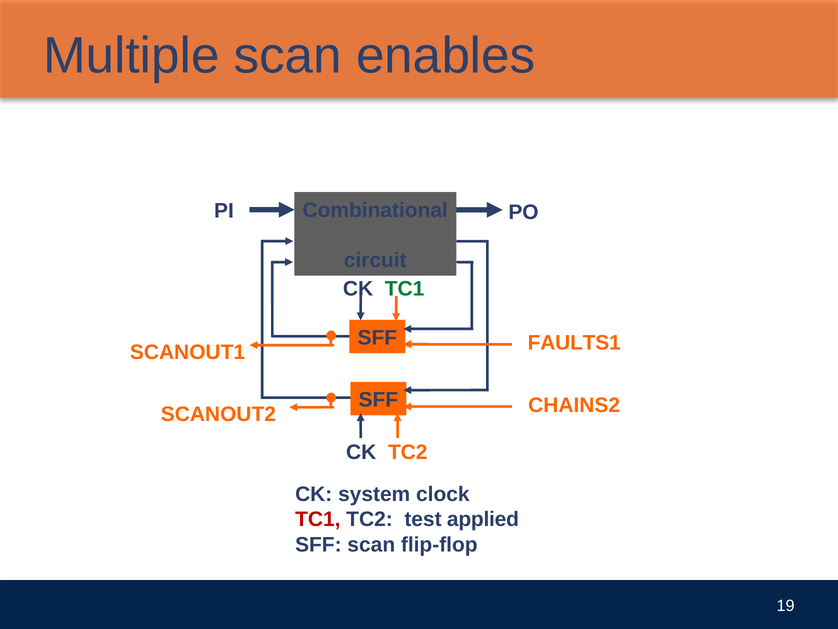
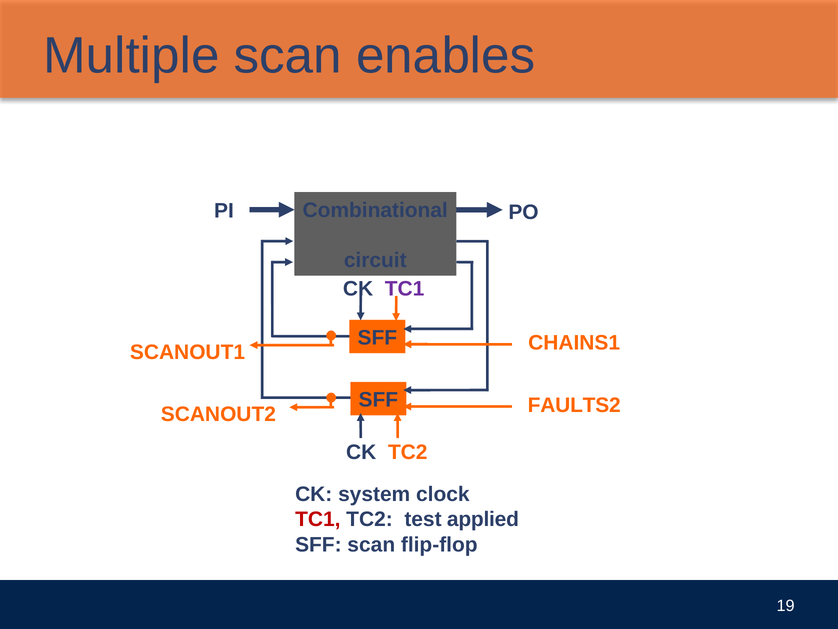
TC1 at (405, 289) colour: green -> purple
FAULTS1: FAULTS1 -> CHAINS1
CHAINS2: CHAINS2 -> FAULTS2
